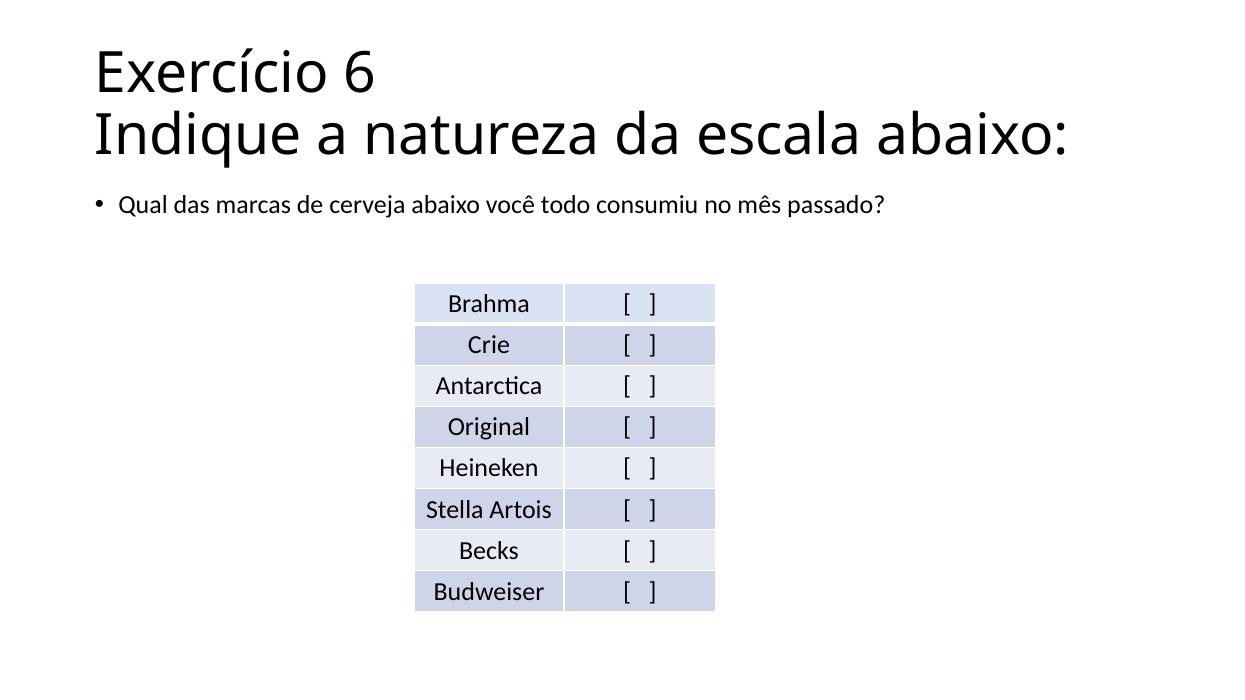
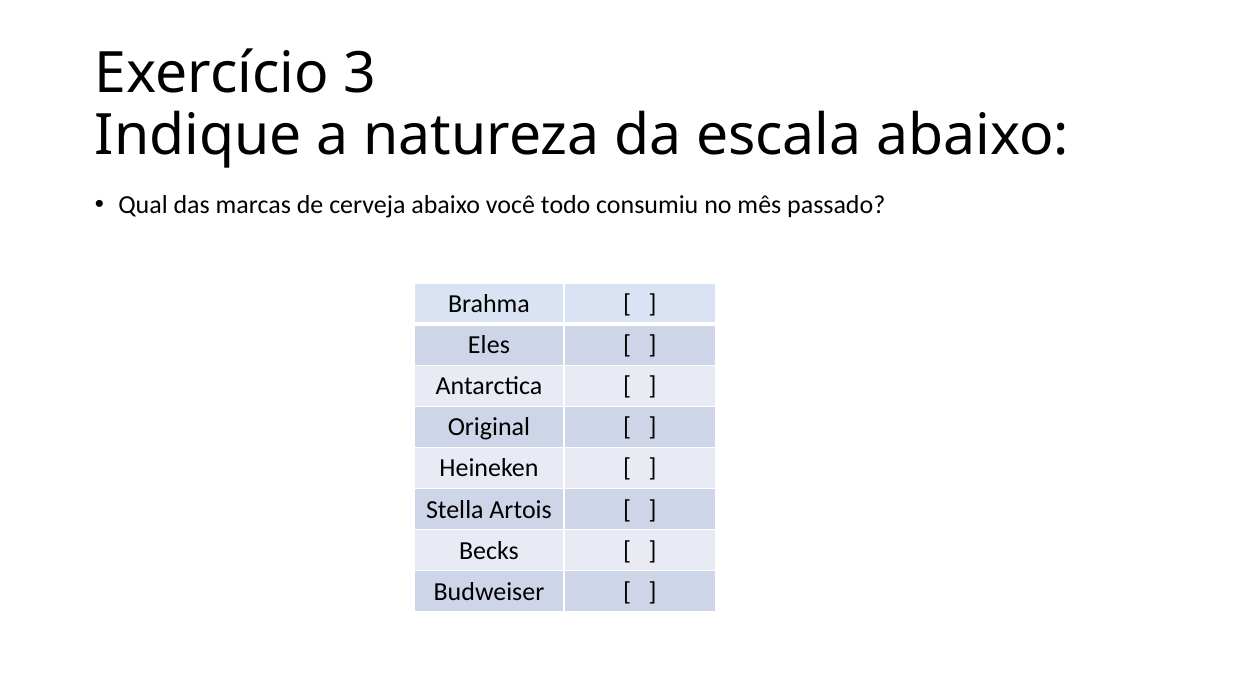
6: 6 -> 3
Crie: Crie -> Eles
